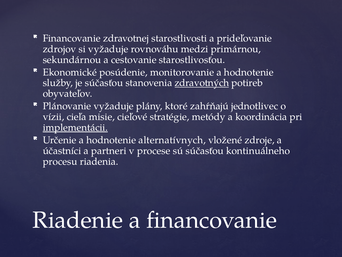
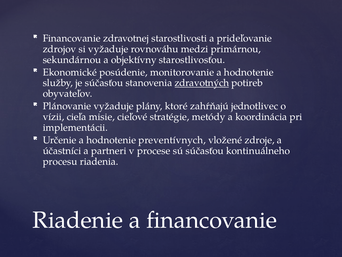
cestovanie: cestovanie -> objektívny
implementácii underline: present -> none
alternatívnych: alternatívnych -> preventívnych
